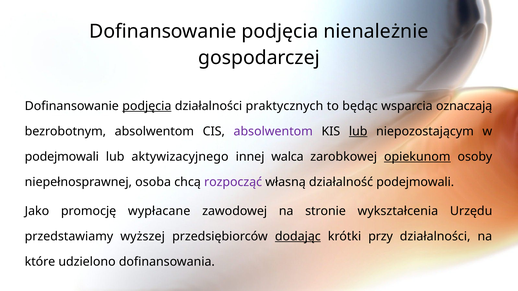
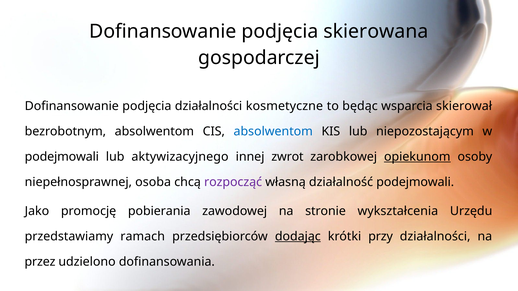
nienależnie: nienależnie -> skierowana
podjęcia at (147, 106) underline: present -> none
praktycznych: praktycznych -> kosmetyczne
oznaczają: oznaczają -> skierował
absolwentom at (273, 131) colour: purple -> blue
lub at (358, 131) underline: present -> none
walca: walca -> zwrot
wypłacane: wypłacane -> pobierania
wyższej: wyższej -> ramach
które: które -> przez
